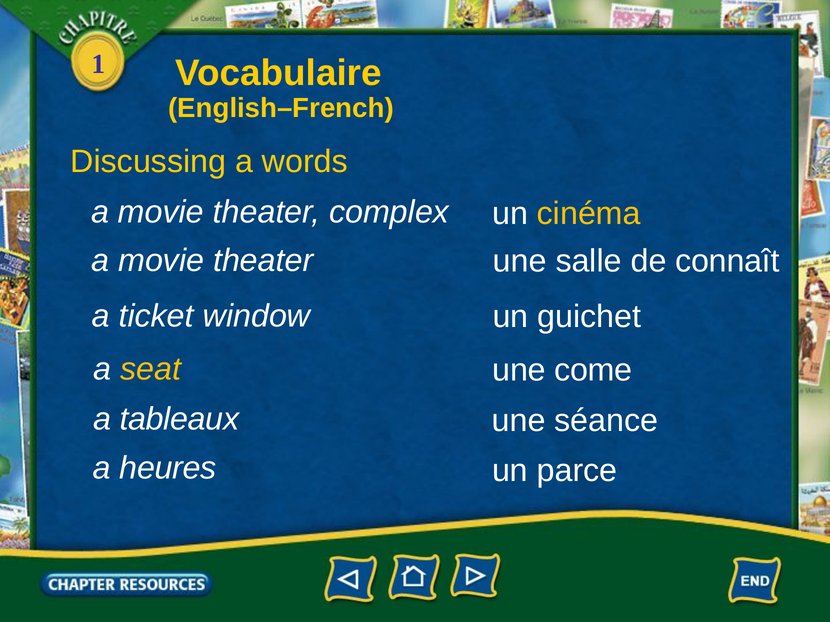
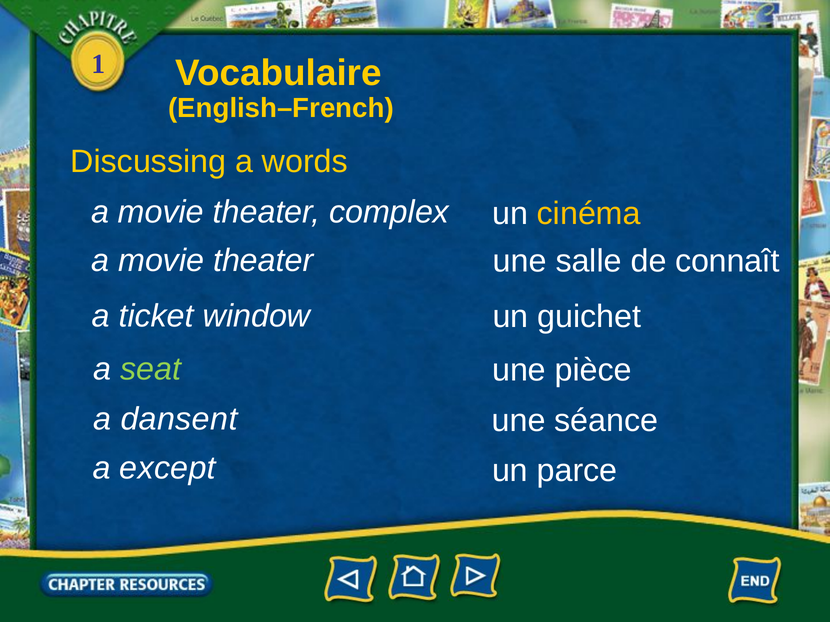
seat colour: yellow -> light green
come: come -> pièce
tableaux: tableaux -> dansent
heures: heures -> except
